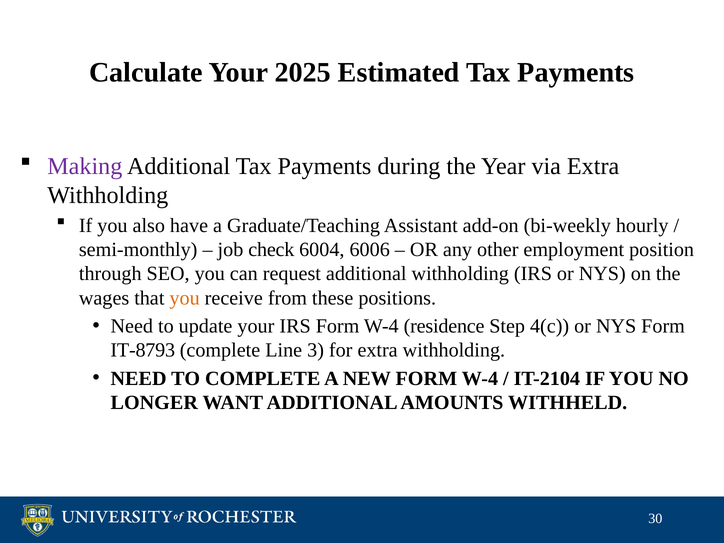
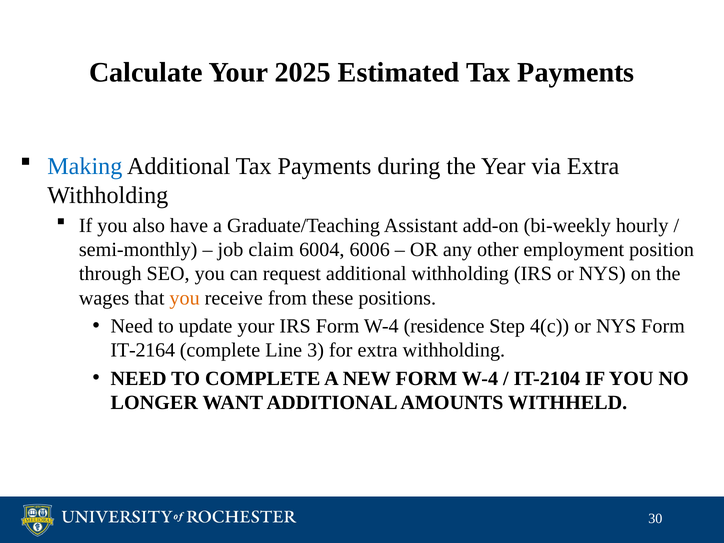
Making colour: purple -> blue
check: check -> claim
IT-8793: IT-8793 -> IT-2164
